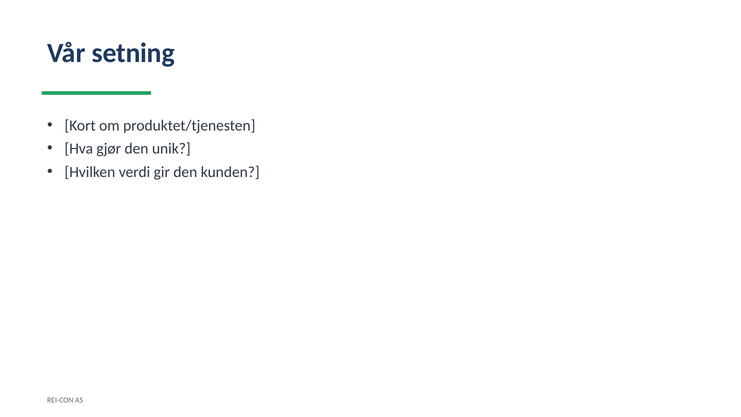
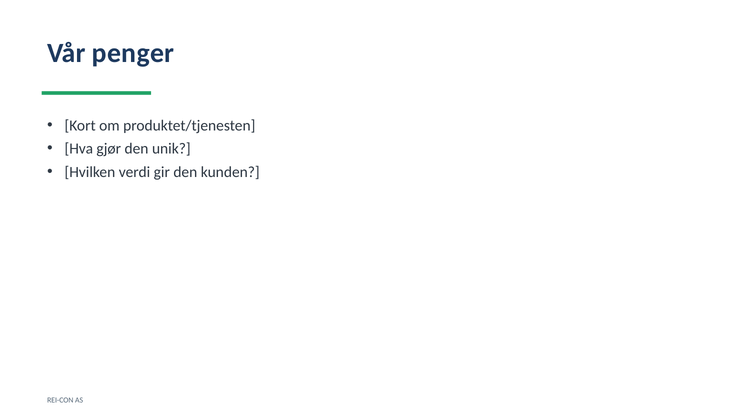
setning: setning -> penger
